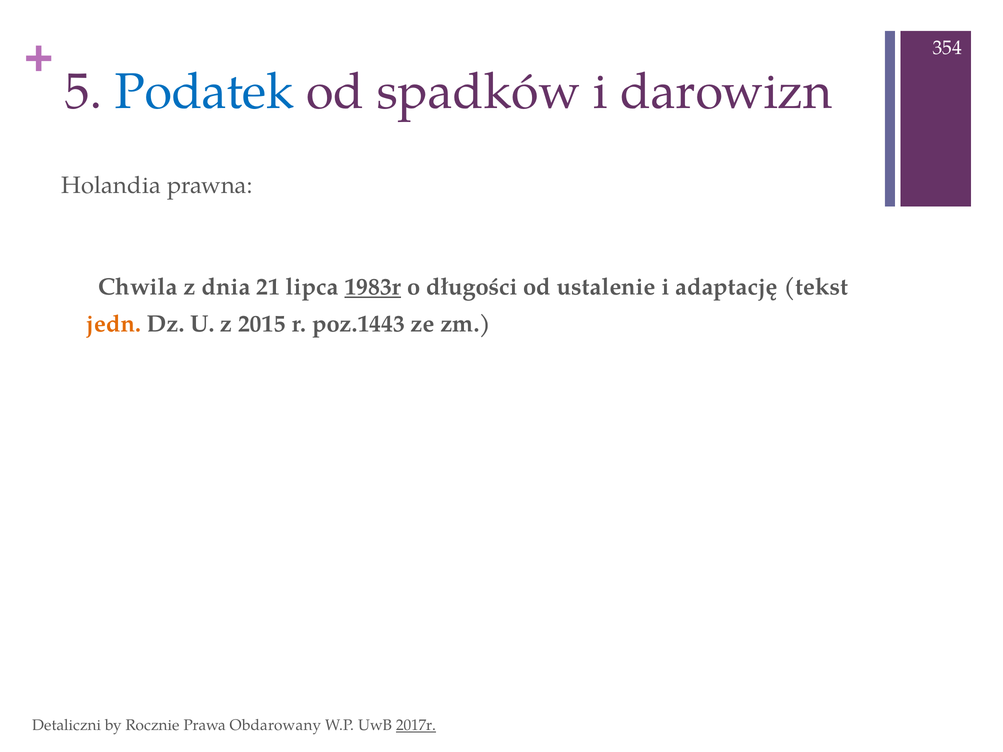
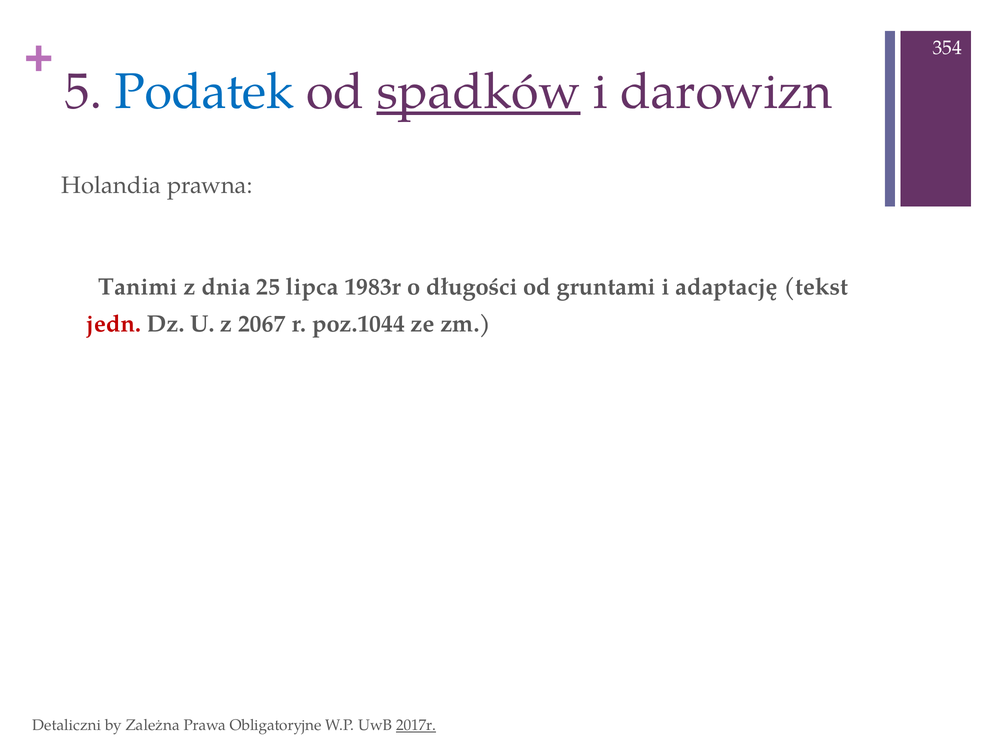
spadków underline: none -> present
Chwila: Chwila -> Tanimi
21: 21 -> 25
1983r underline: present -> none
ustalenie: ustalenie -> gruntami
jedn colour: orange -> red
2015: 2015 -> 2067
poz.1443: poz.1443 -> poz.1044
Rocznie: Rocznie -> Zależna
Obdarowany: Obdarowany -> Obligatoryjne
